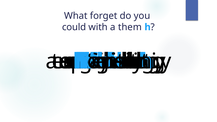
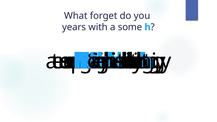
could: could -> years
them: them -> some
